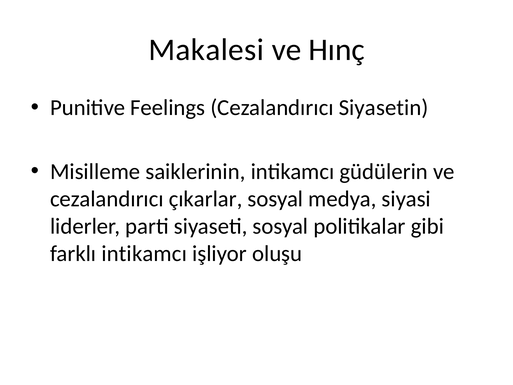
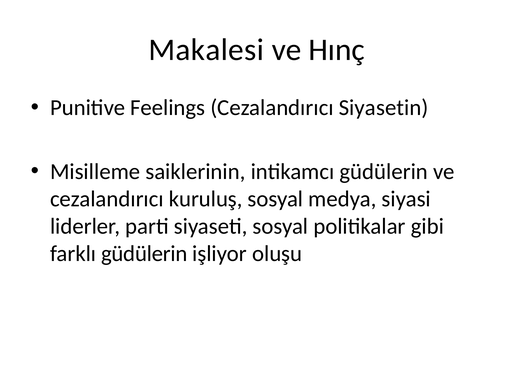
çıkarlar: çıkarlar -> kuruluş
farklı intikamcı: intikamcı -> güdülerin
